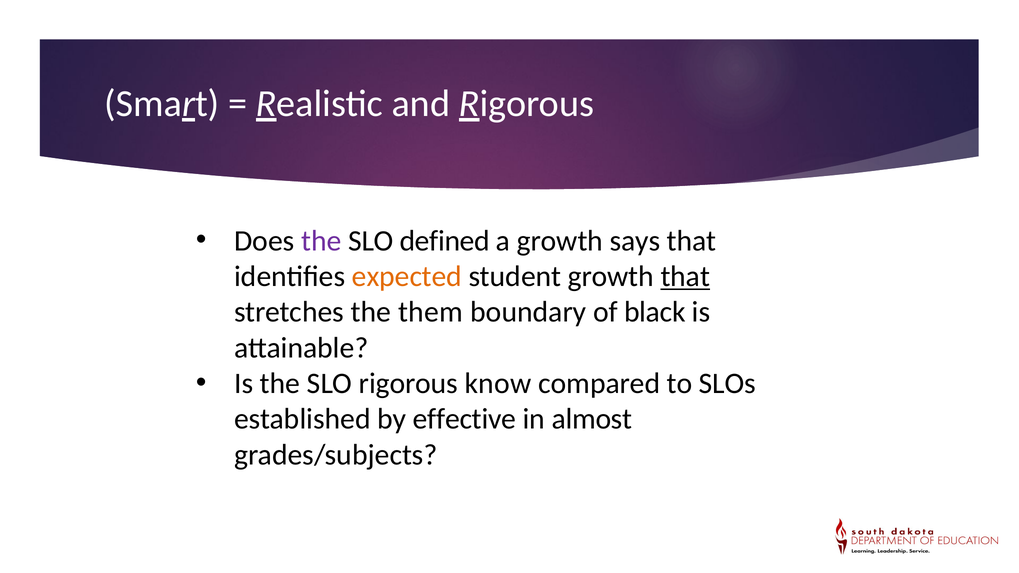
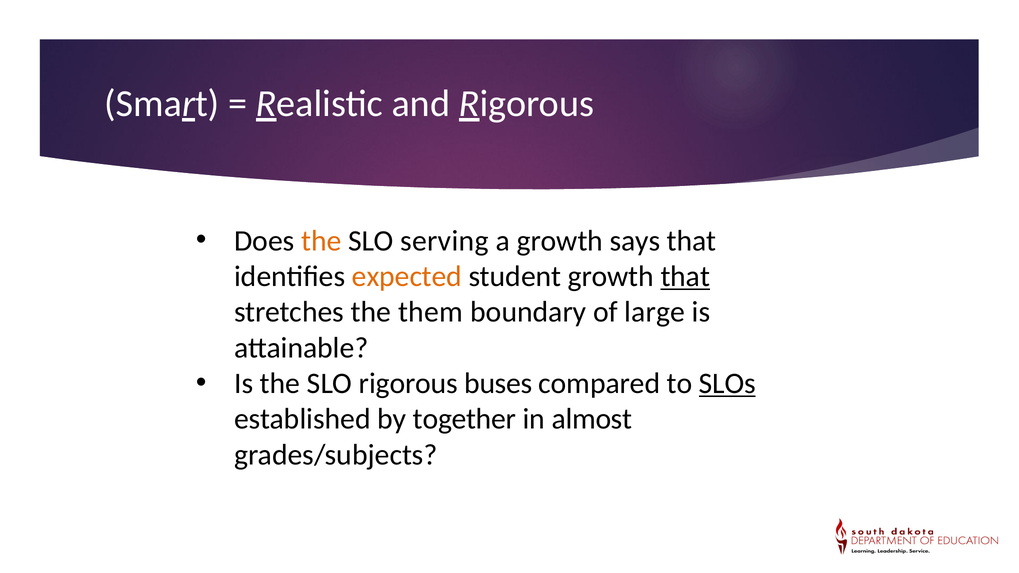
the at (321, 241) colour: purple -> orange
defined: defined -> serving
black: black -> large
know: know -> buses
SLOs underline: none -> present
effective: effective -> together
